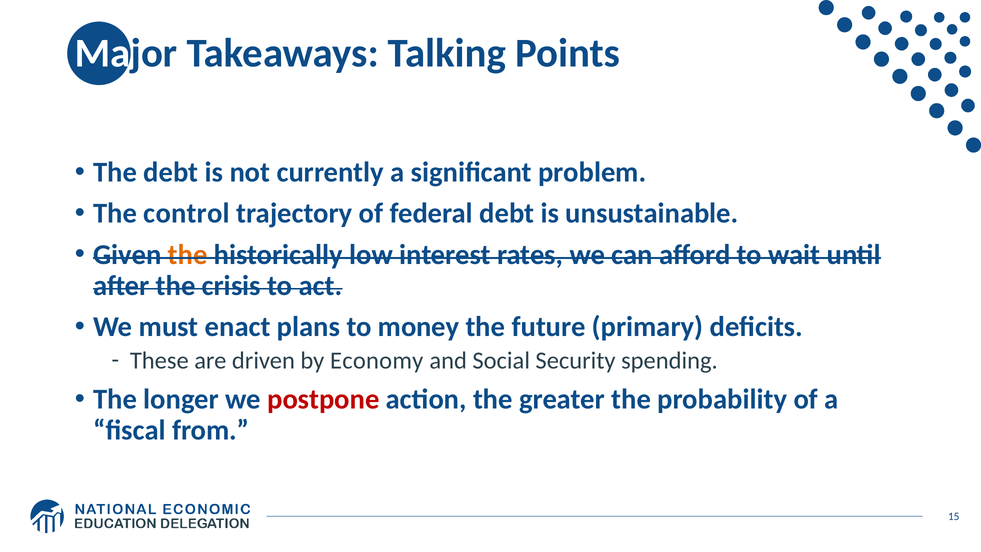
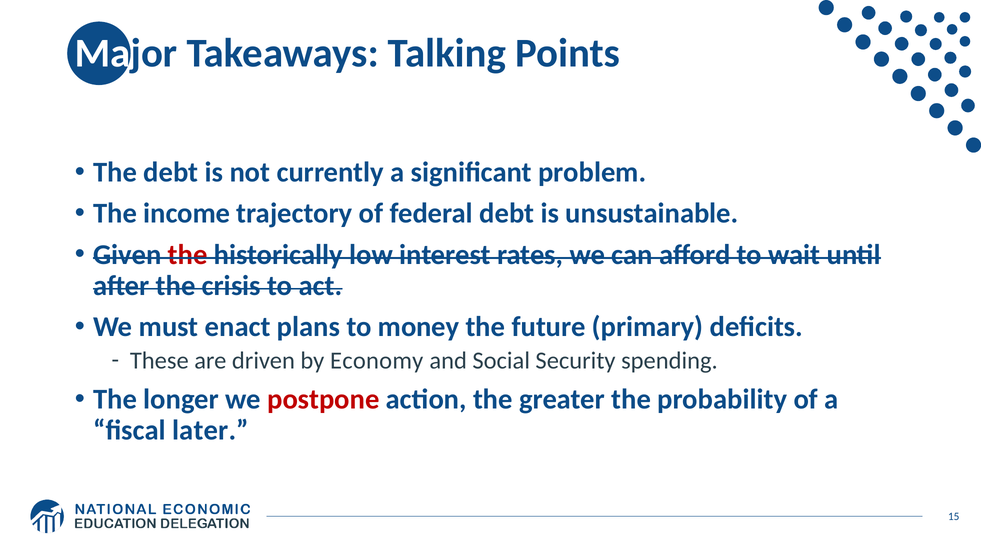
control: control -> income
the at (188, 255) colour: orange -> red
from: from -> later
